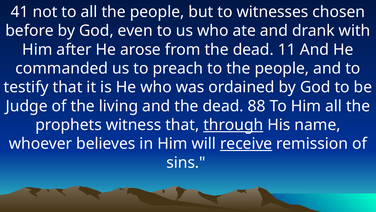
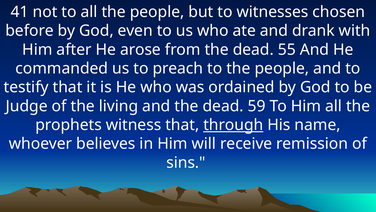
11: 11 -> 55
88: 88 -> 59
receive underline: present -> none
